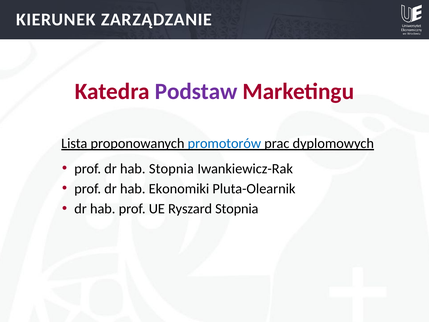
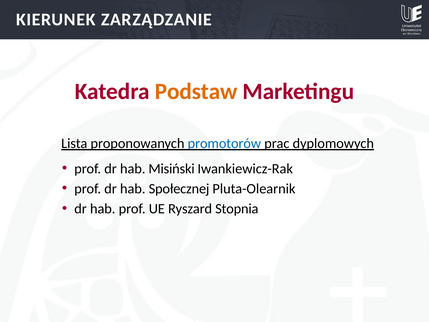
Podstaw colour: purple -> orange
hab Stopnia: Stopnia -> Misiński
Ekonomiki: Ekonomiki -> Społecznej
